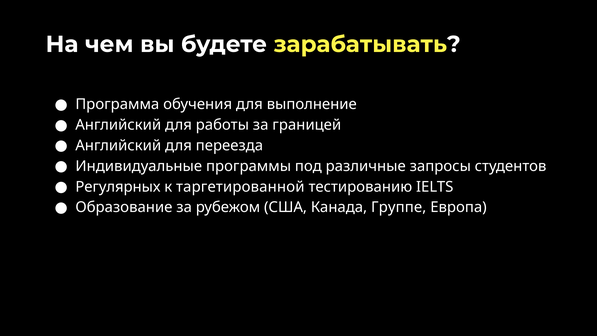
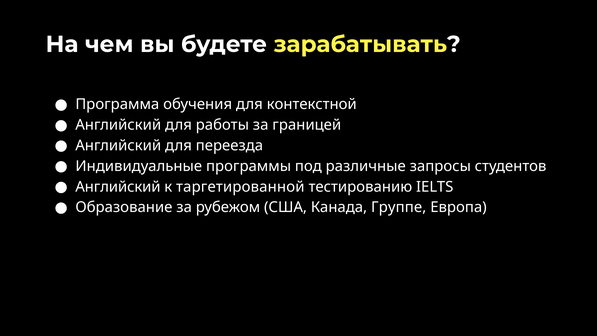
выполнение: выполнение -> контекстной
Регулярных at (118, 187): Регулярных -> Английский
